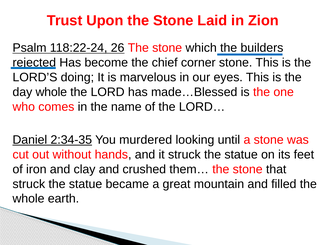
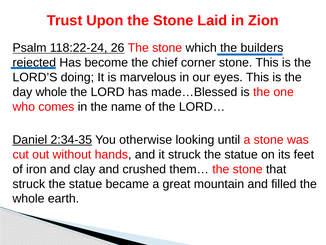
murdered: murdered -> otherwise
